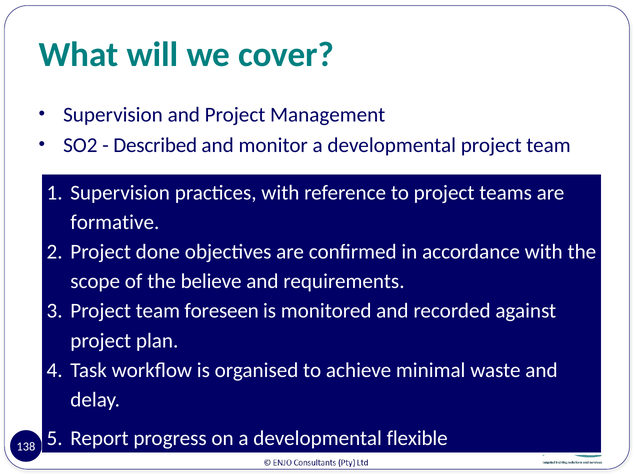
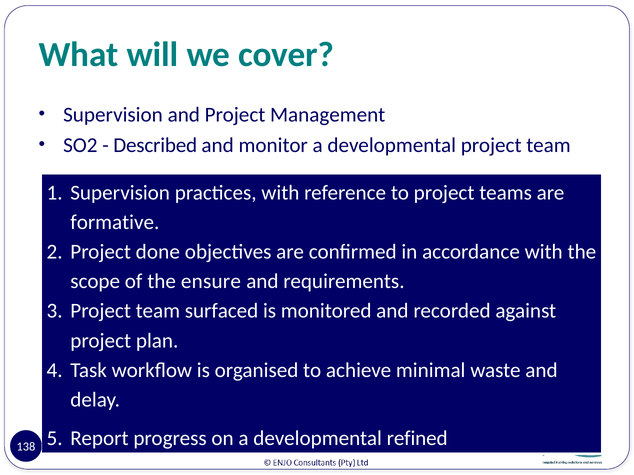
believe: believe -> ensure
foreseen: foreseen -> surfaced
flexible: flexible -> refined
